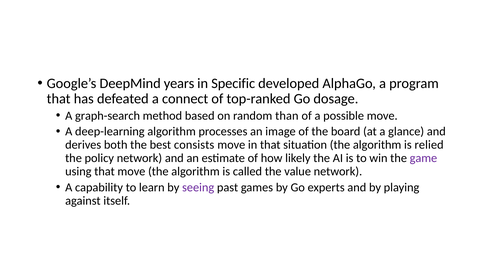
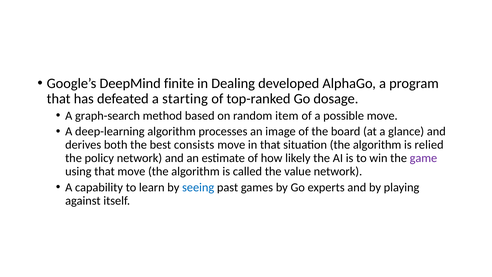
years: years -> finite
Specific: Specific -> Dealing
connect: connect -> starting
than: than -> item
seeing colour: purple -> blue
